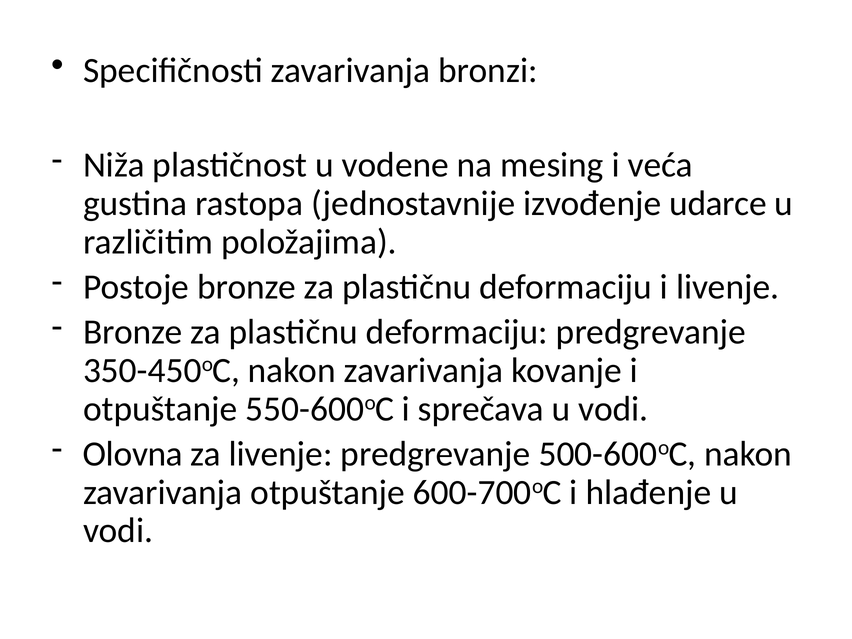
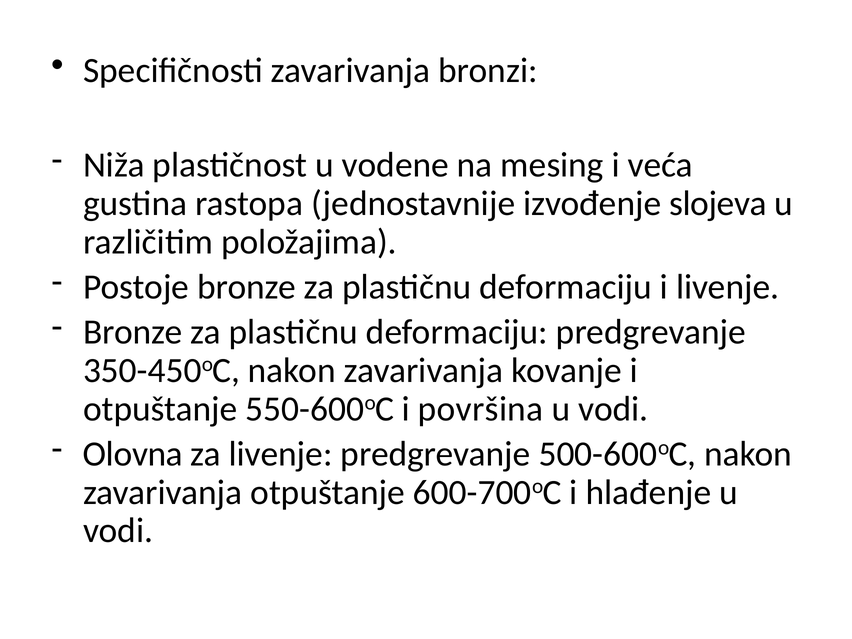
udarce: udarce -> slojeva
sprečava: sprečava -> površina
